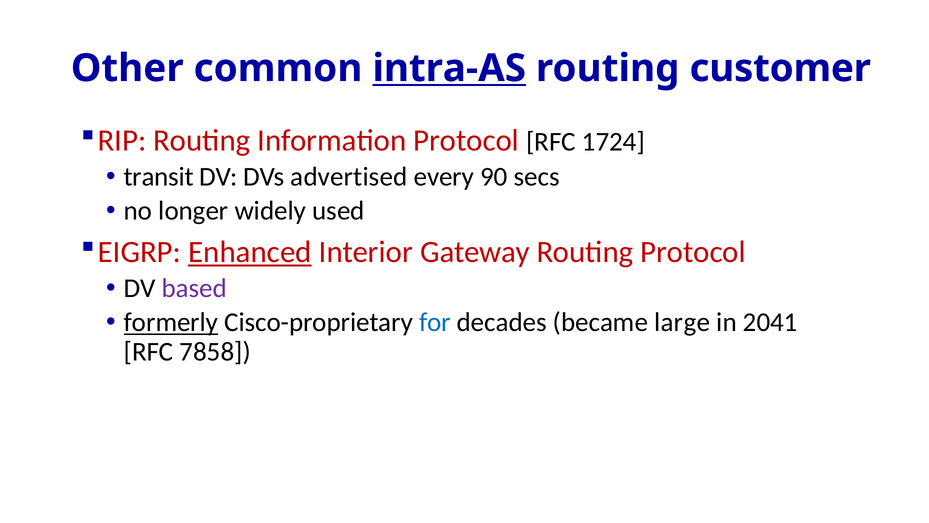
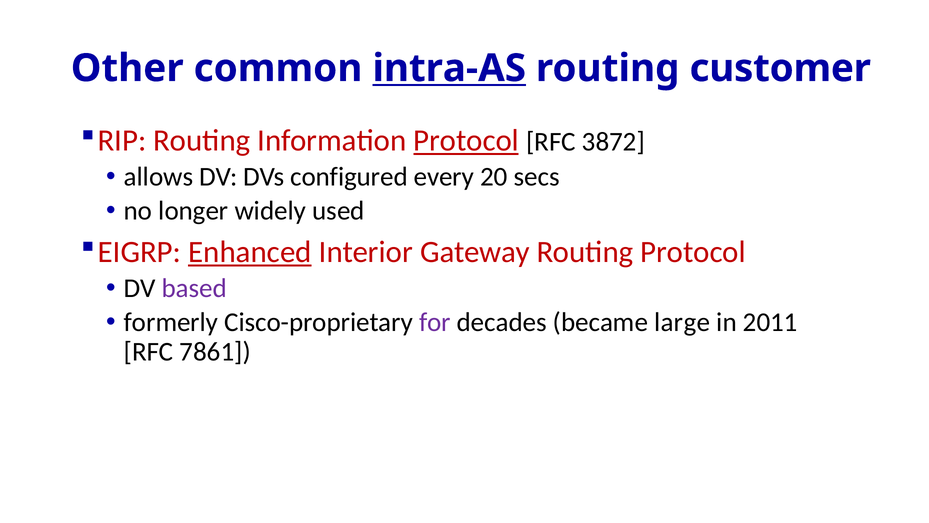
Protocol at (466, 141) underline: none -> present
1724: 1724 -> 3872
transit: transit -> allows
advertised: advertised -> configured
90: 90 -> 20
formerly underline: present -> none
for colour: blue -> purple
2041: 2041 -> 2011
7858: 7858 -> 7861
